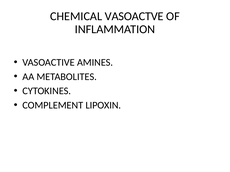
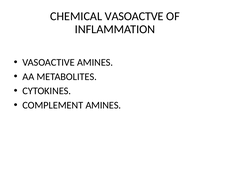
COMPLEMENT LIPOXIN: LIPOXIN -> AMINES
